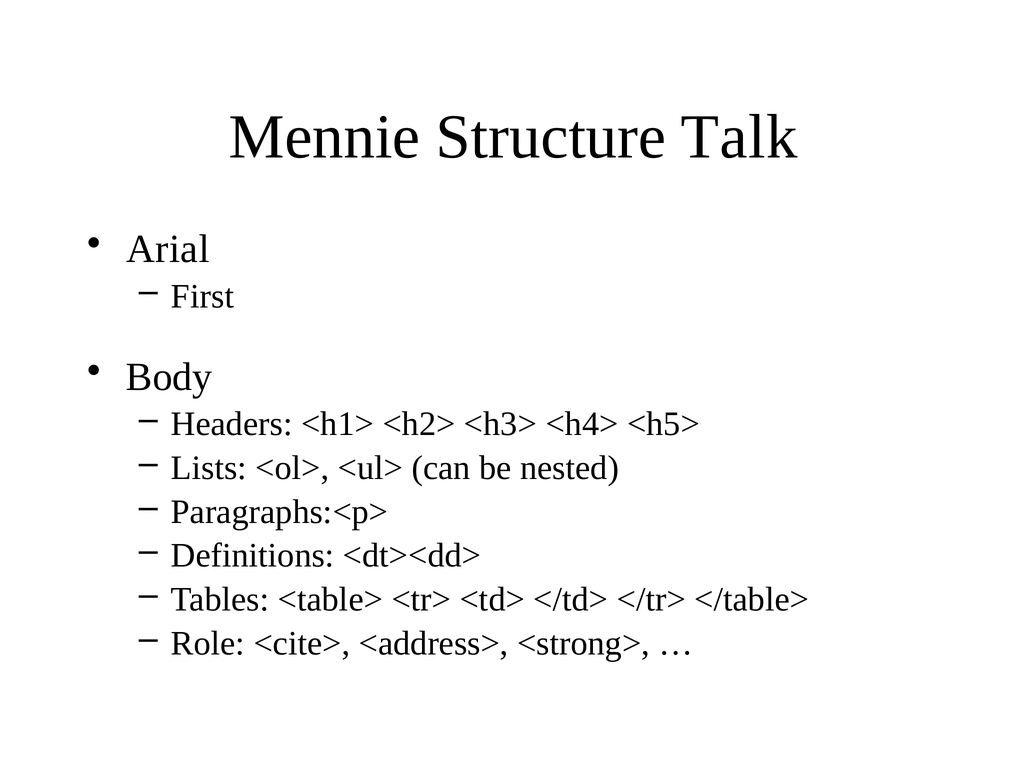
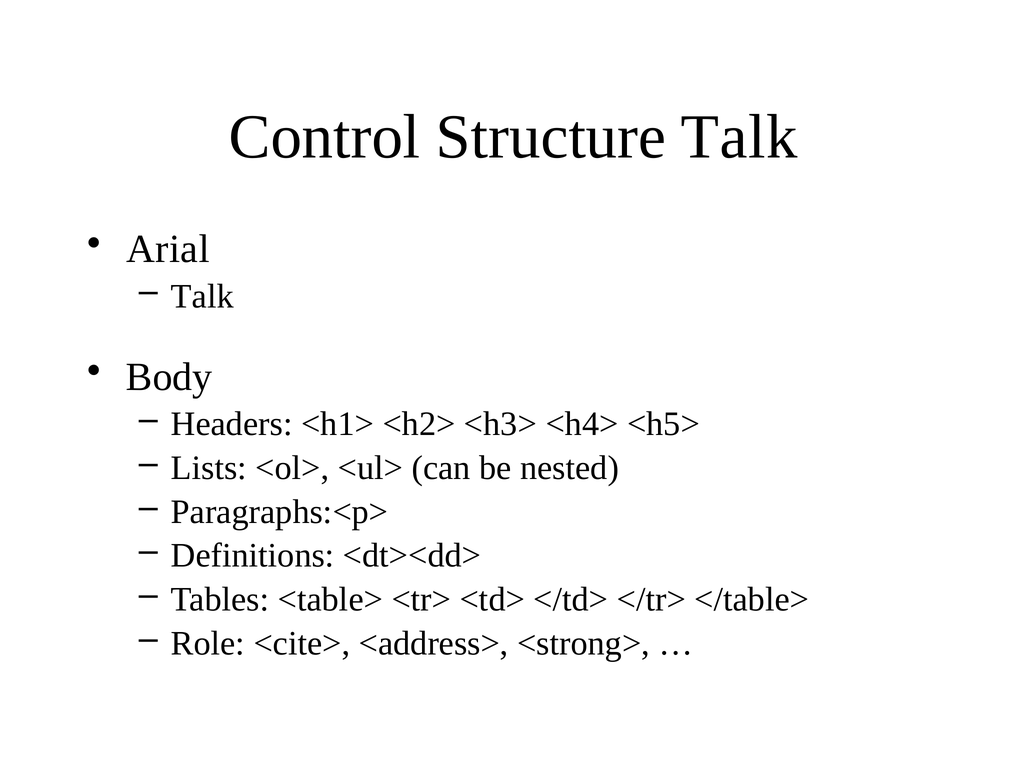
Mennie: Mennie -> Control
First at (203, 296): First -> Talk
